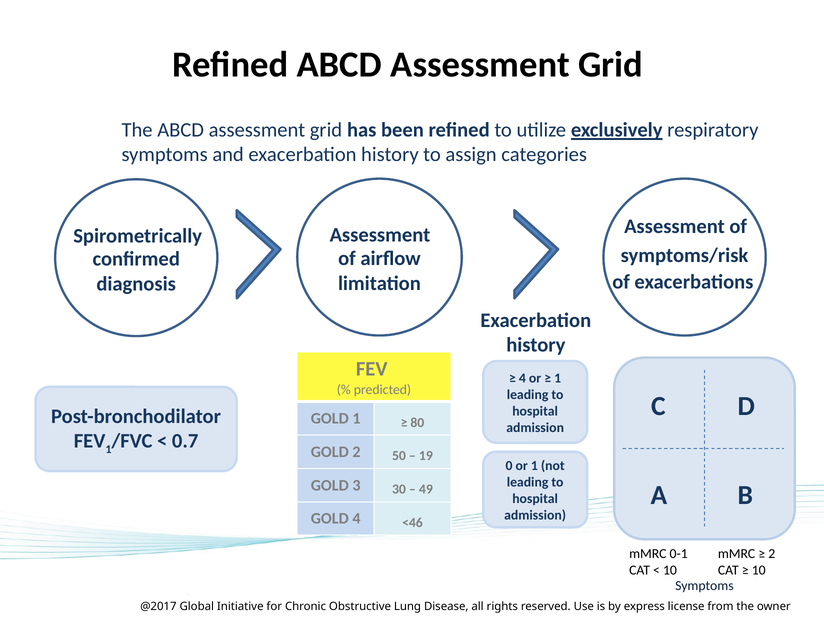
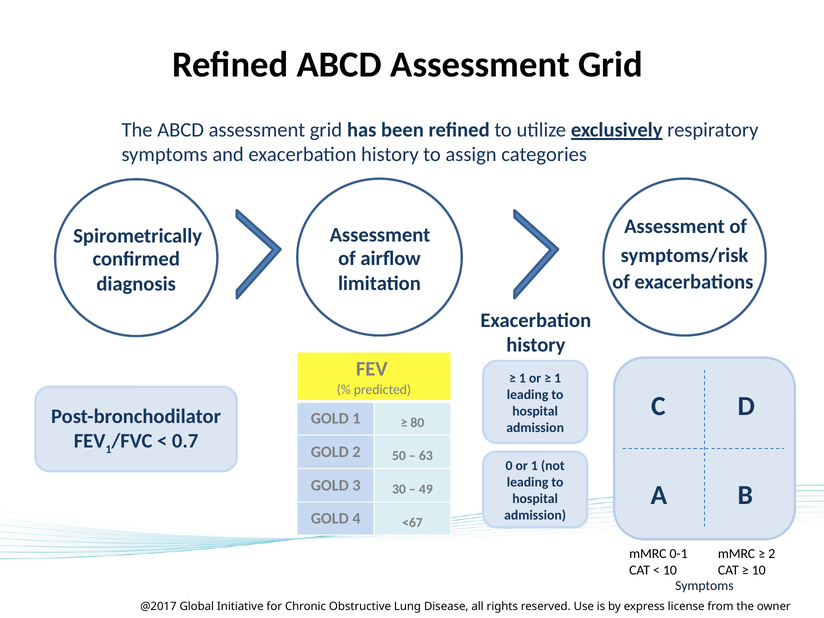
4 at (522, 378): 4 -> 1
19: 19 -> 63
<46: <46 -> <67
